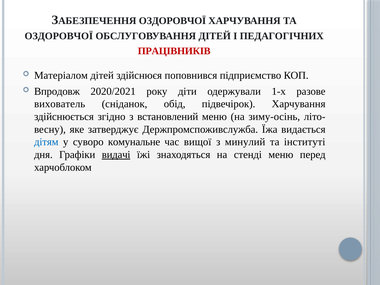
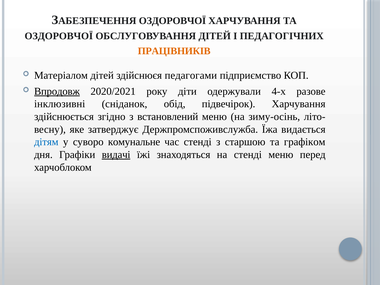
ПРАЦІВНИКІВ colour: red -> orange
поповнився: поповнився -> педагогами
Впродовж underline: none -> present
1-х: 1-х -> 4-х
вихователь: вихователь -> інклюзивні
час вищої: вищої -> стенді
минулий: минулий -> старшою
інституті: інституті -> графіком
